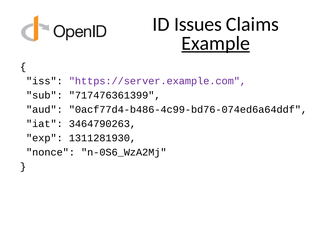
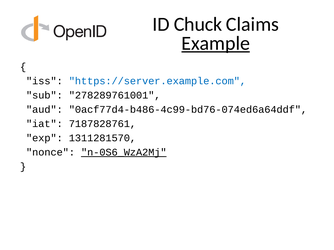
Issues: Issues -> Chuck
https://server.example.com colour: purple -> blue
717476361399: 717476361399 -> 278289761001
3464790263: 3464790263 -> 7187828761
1311281930: 1311281930 -> 1311281570
n-0S6_WzA2Mj underline: none -> present
